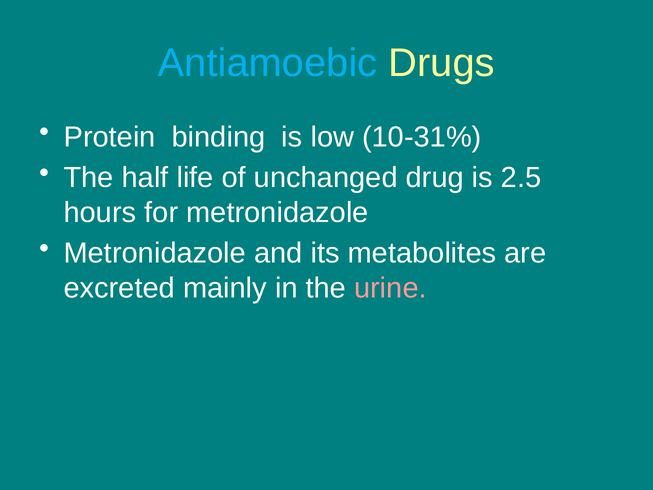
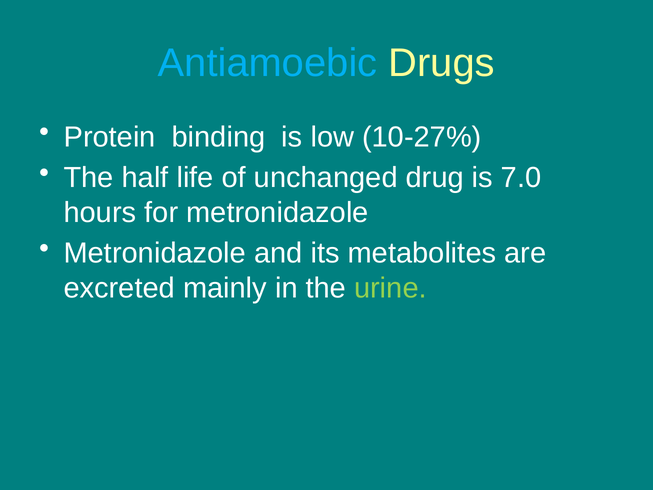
10-31%: 10-31% -> 10-27%
2.5: 2.5 -> 7.0
urine colour: pink -> light green
